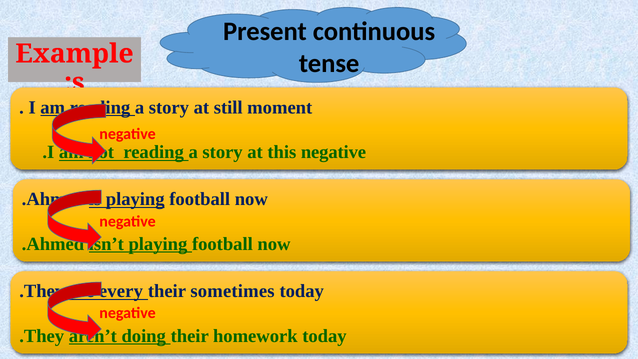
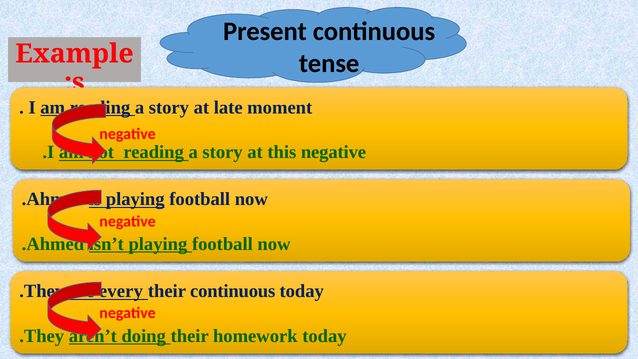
still: still -> late
their sometimes: sometimes -> continuous
